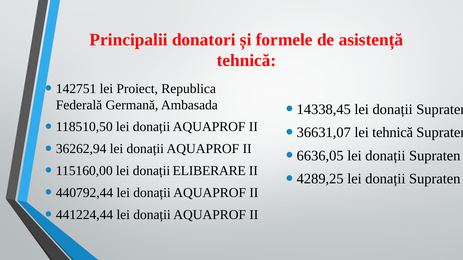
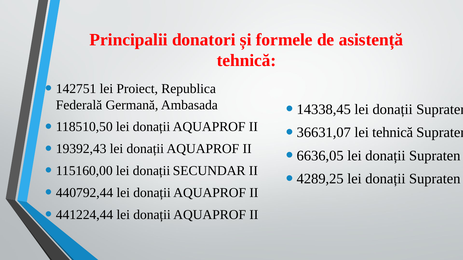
36262,94: 36262,94 -> 19392,43
ELIBERARE: ELIBERARE -> SECUNDAR
